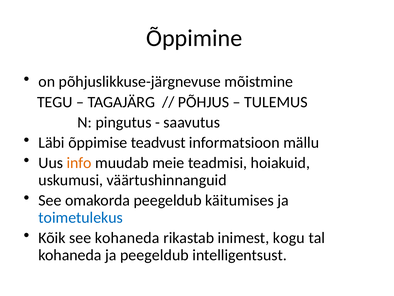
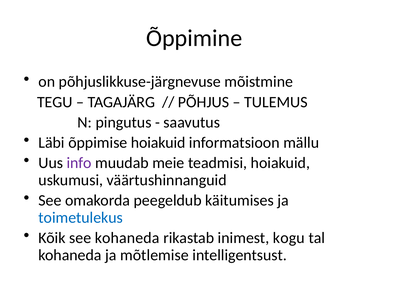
õppimise teadvust: teadvust -> hoiakuid
info colour: orange -> purple
ja peegeldub: peegeldub -> mõtlemise
